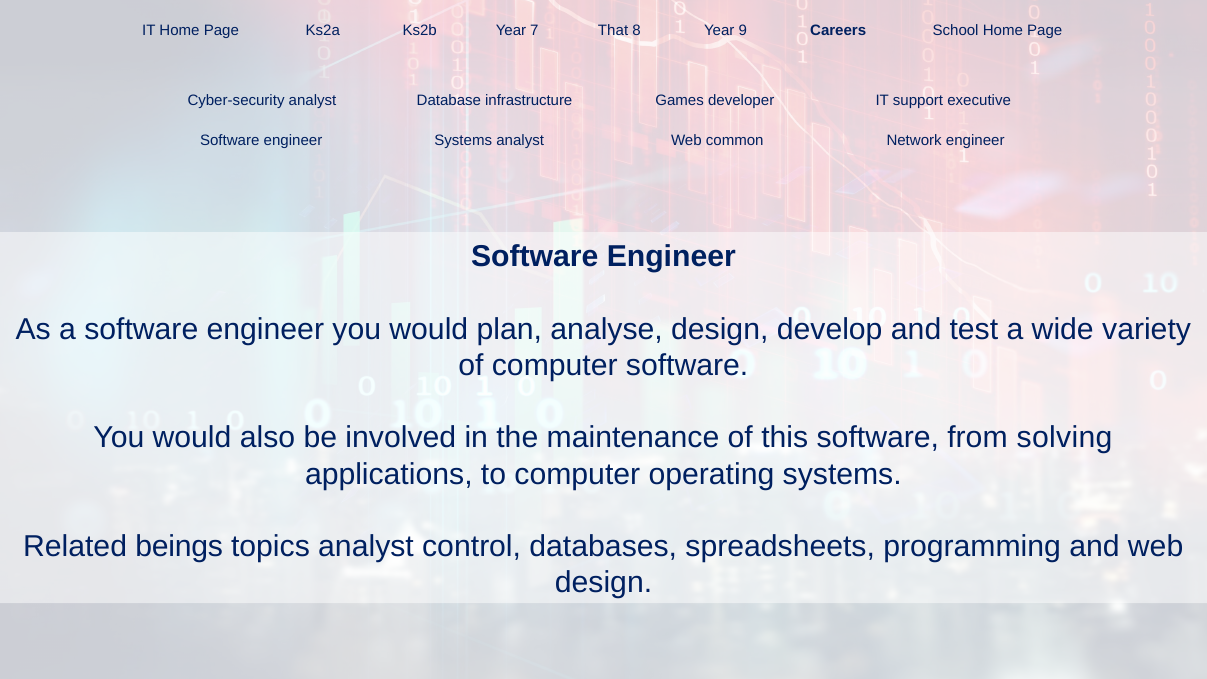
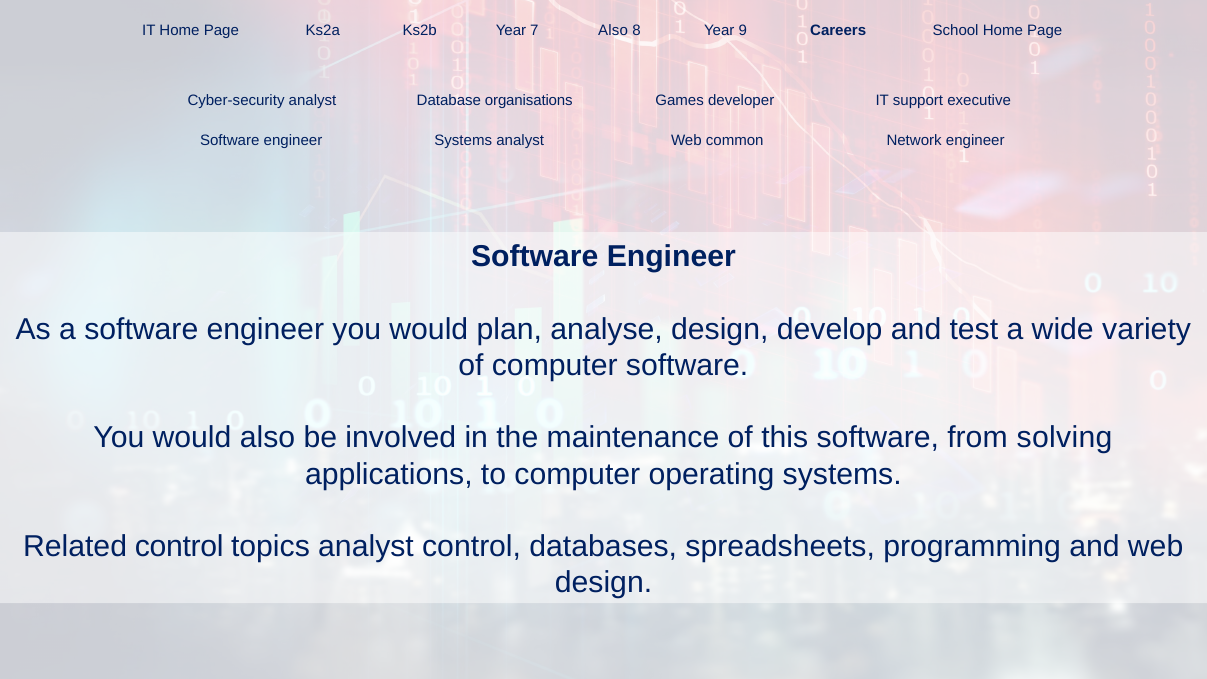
7 That: That -> Also
infrastructure: infrastructure -> organisations
Related beings: beings -> control
